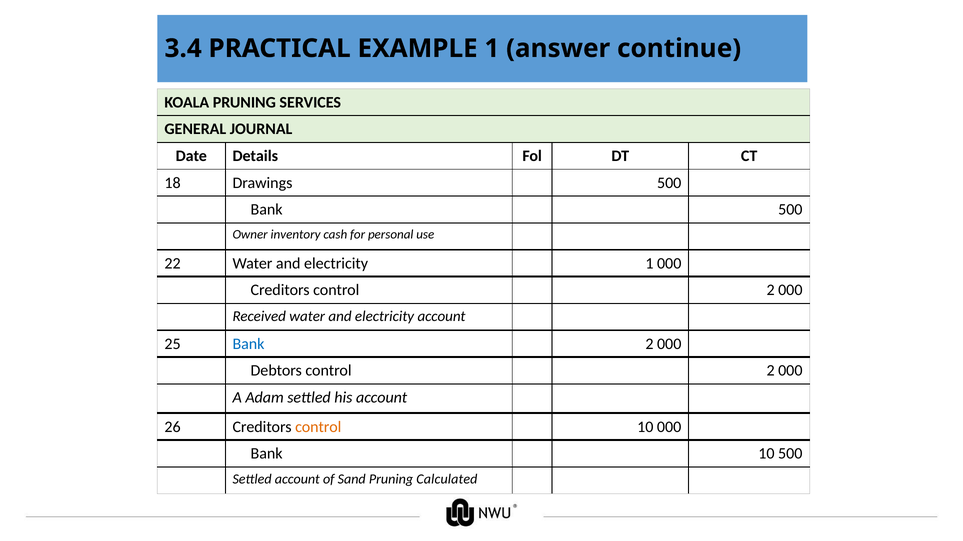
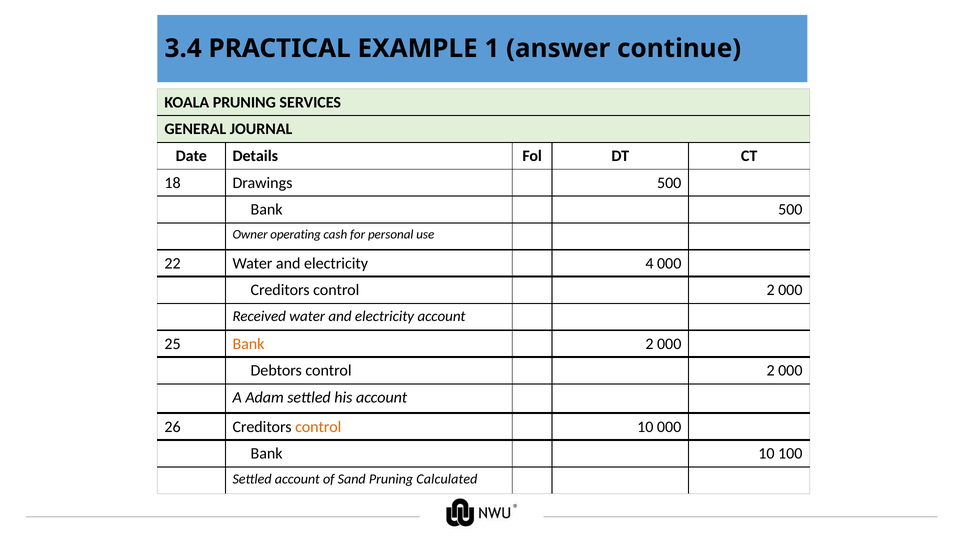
inventory: inventory -> operating
electricity 1: 1 -> 4
Bank at (249, 344) colour: blue -> orange
10 500: 500 -> 100
